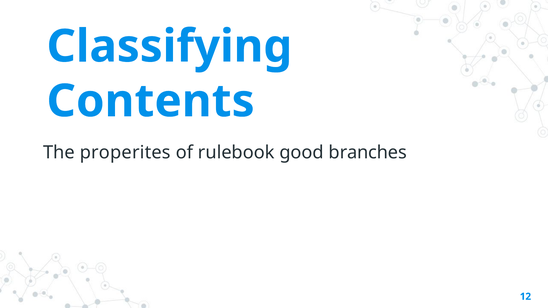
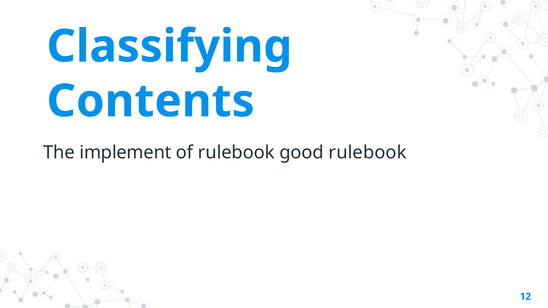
properites: properites -> implement
good branches: branches -> rulebook
